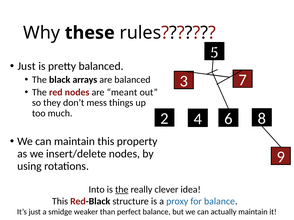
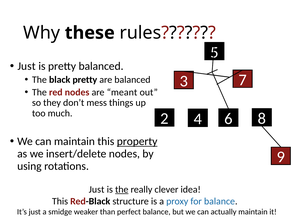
black arrays: arrays -> pretty
property underline: none -> present
Into at (97, 190): Into -> Just
